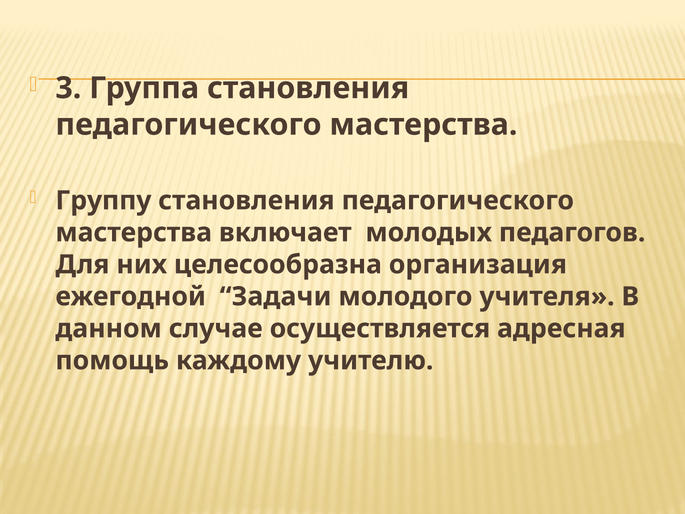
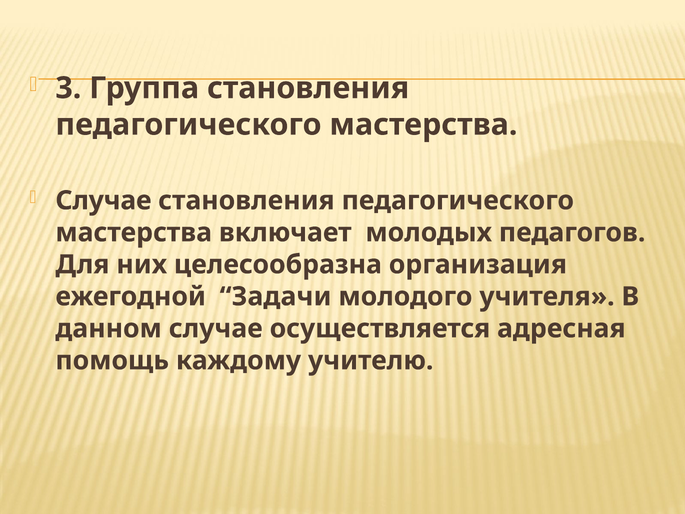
Группу at (103, 200): Группу -> Случае
